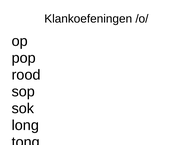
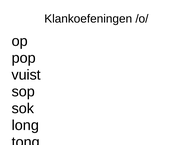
rood: rood -> vuist
